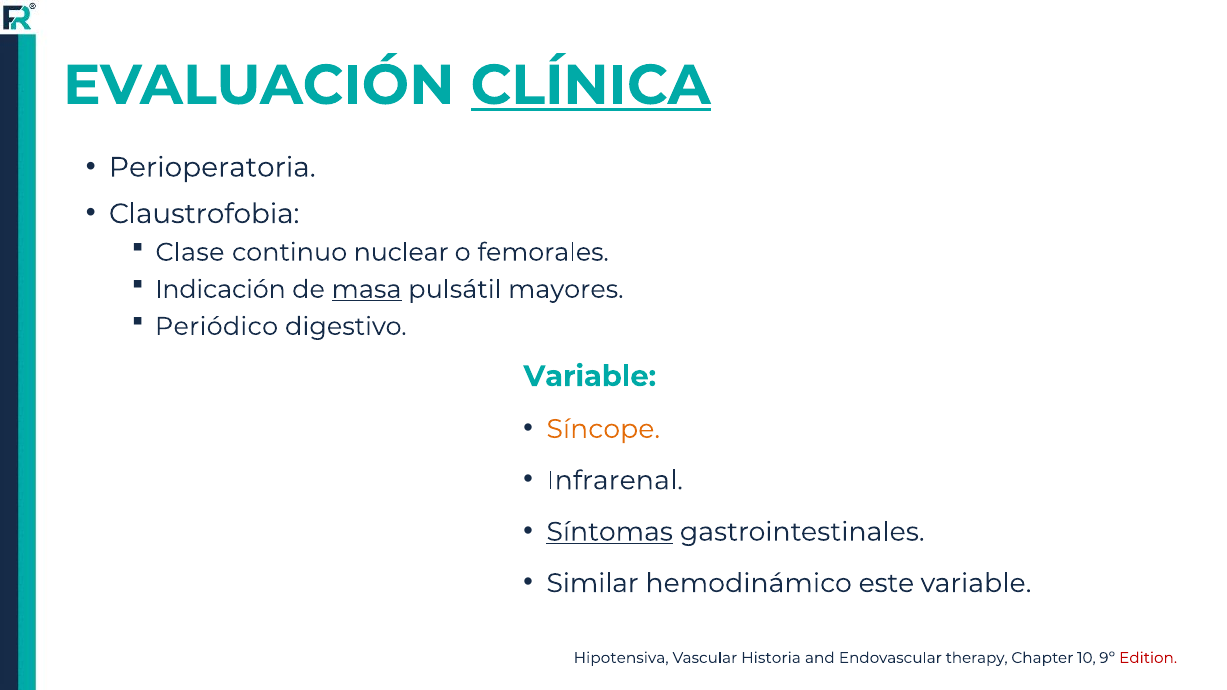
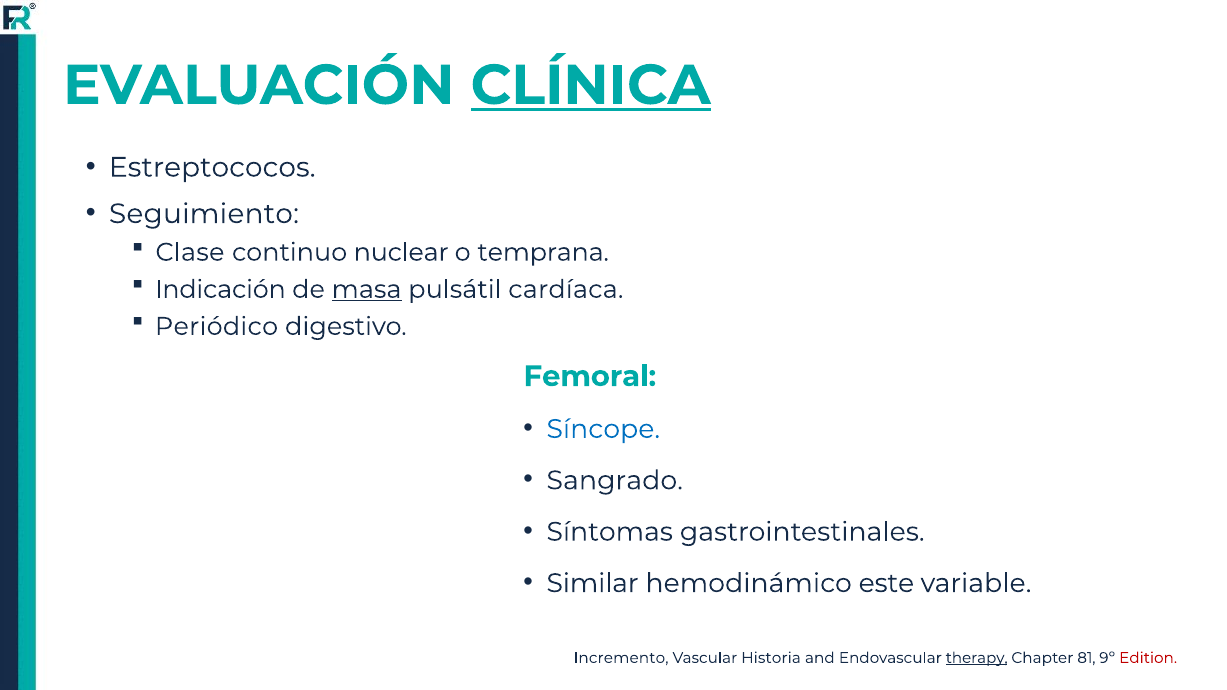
Perioperatoria: Perioperatoria -> Estreptococos
Claustrofobia: Claustrofobia -> Seguimiento
femorales: femorales -> temprana
mayores: mayores -> cardíaca
Variable at (590, 376): Variable -> Femoral
Síncope colour: orange -> blue
Infrarenal: Infrarenal -> Sangrado
Síntomas underline: present -> none
Hipotensiva: Hipotensiva -> Incremento
therapy underline: none -> present
10: 10 -> 81
